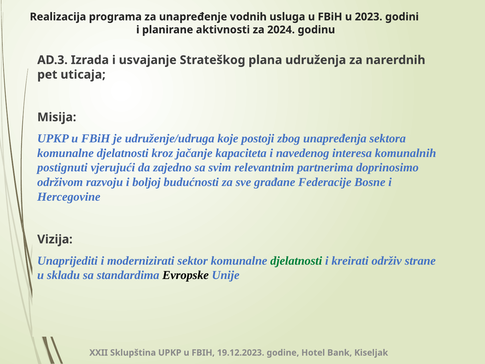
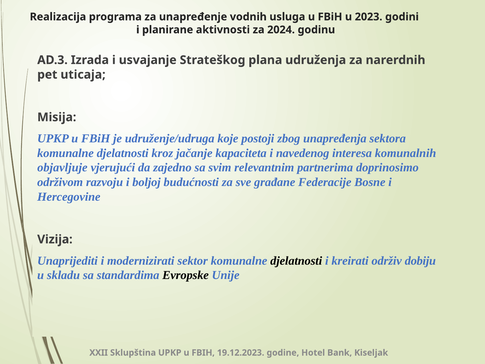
postignuti: postignuti -> objavljuje
djelatnosti at (296, 260) colour: green -> black
strane: strane -> dobiju
